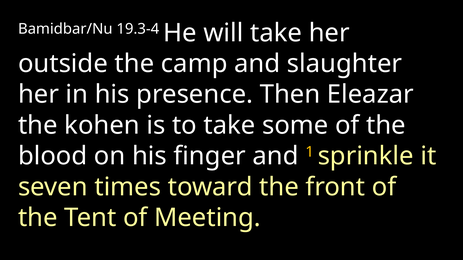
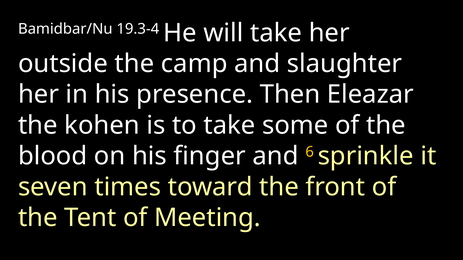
1: 1 -> 6
